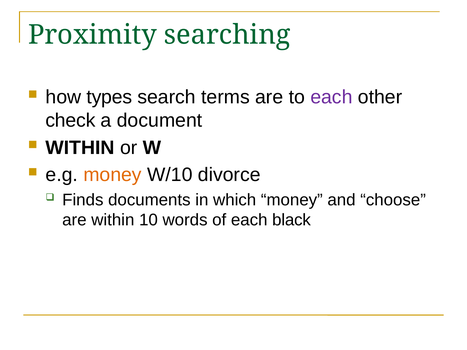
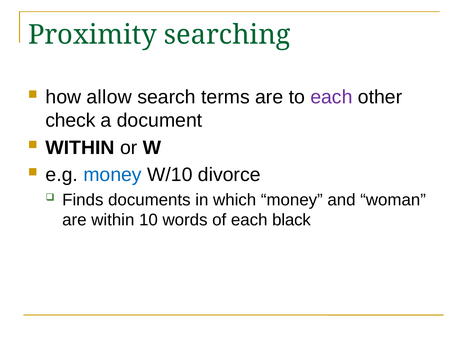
types: types -> allow
money at (113, 175) colour: orange -> blue
choose: choose -> woman
